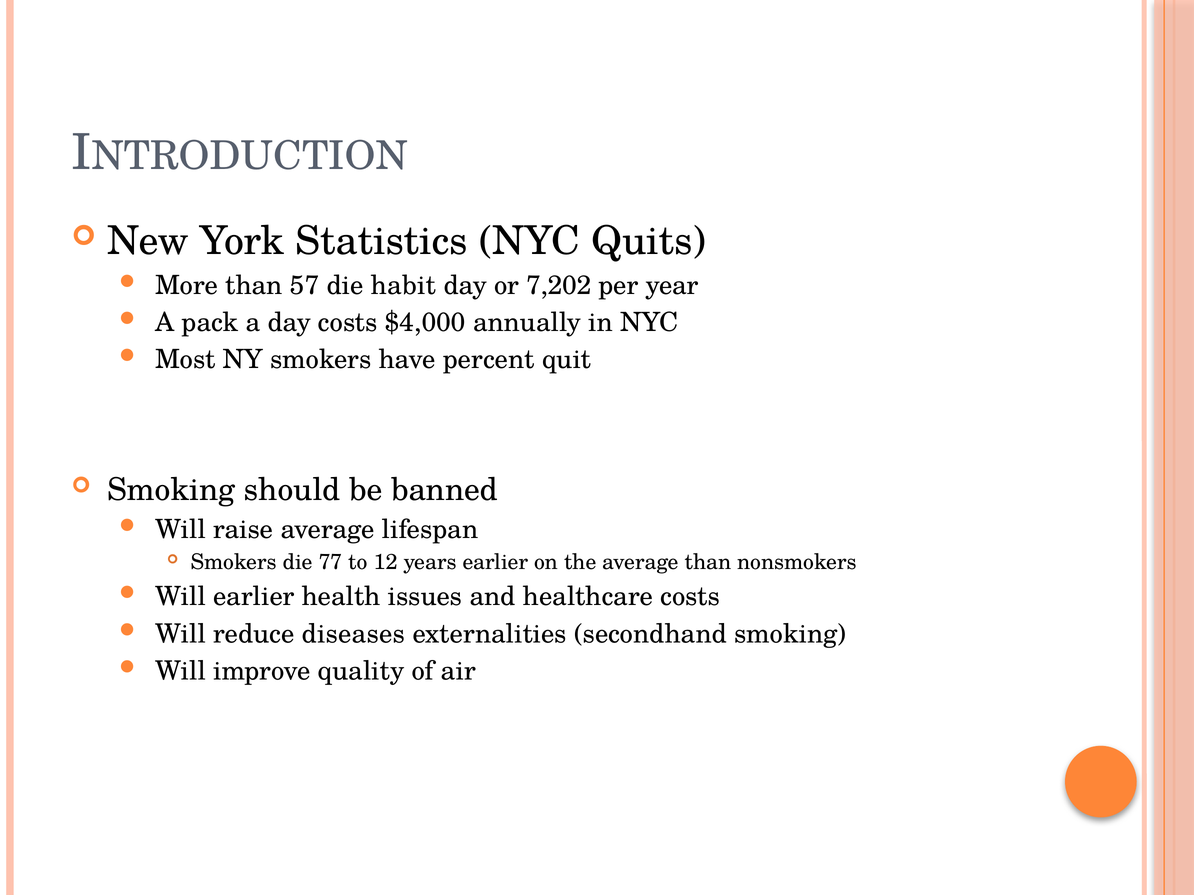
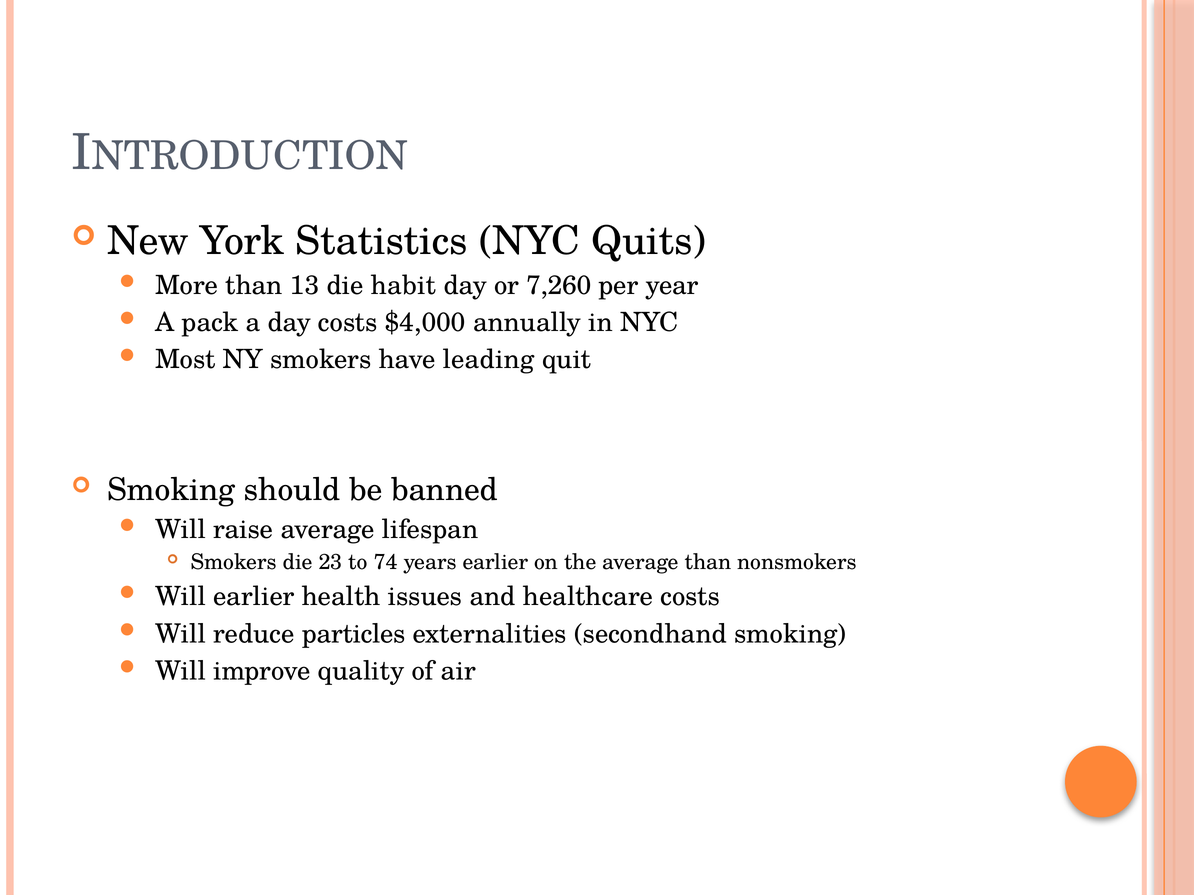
57: 57 -> 13
7,202: 7,202 -> 7,260
percent: percent -> leading
77: 77 -> 23
12: 12 -> 74
diseases: diseases -> particles
